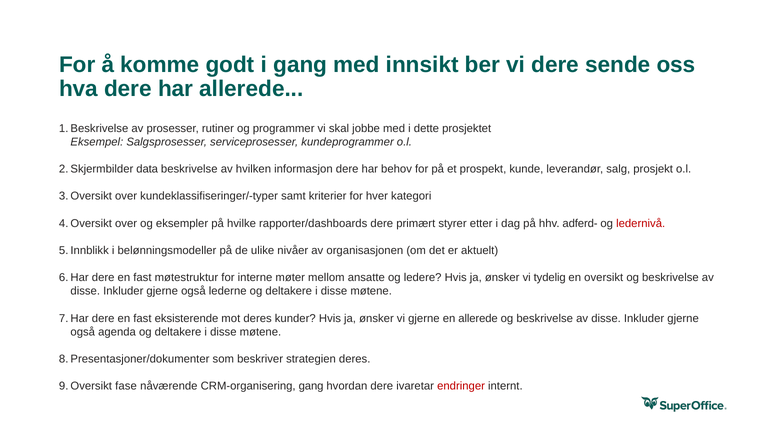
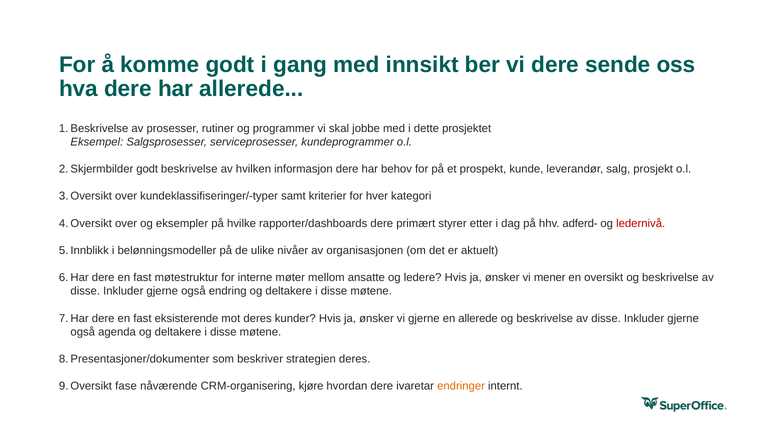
data at (147, 169): data -> godt
tydelig: tydelig -> mener
lederne: lederne -> endring
CRM-organisering gang: gang -> kjøre
endringer colour: red -> orange
